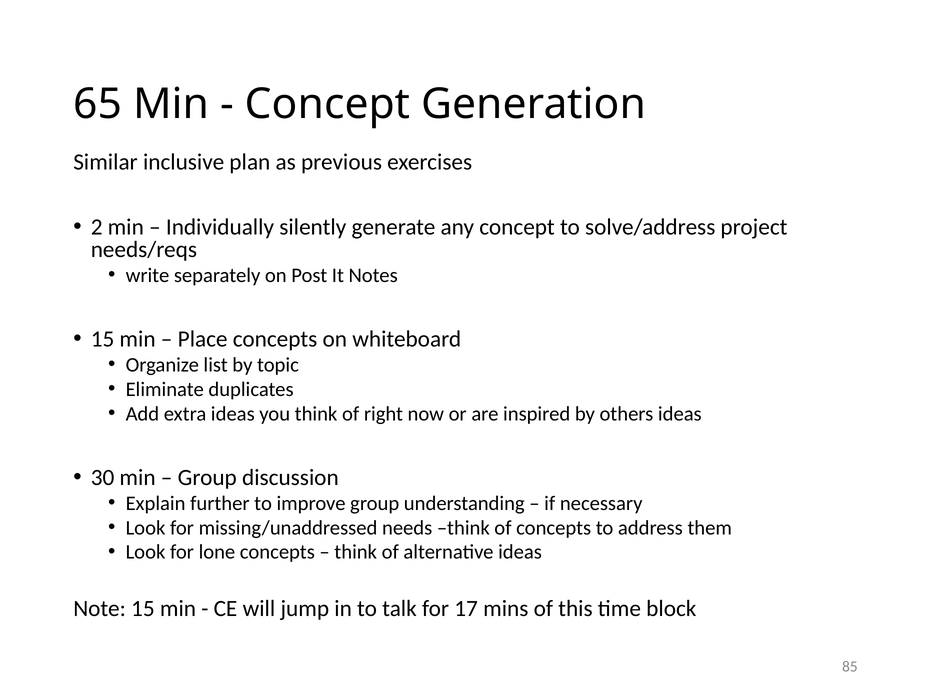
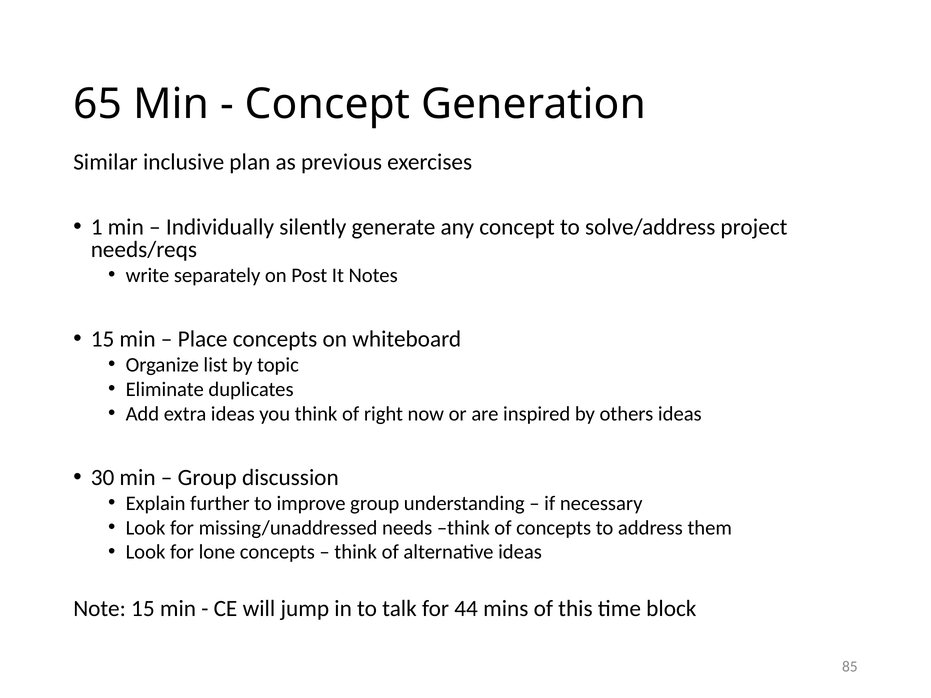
2: 2 -> 1
17: 17 -> 44
